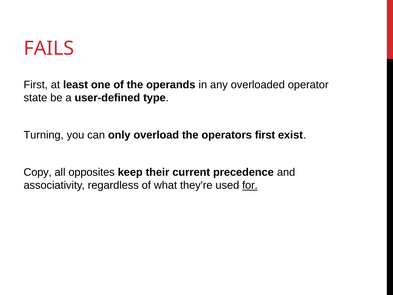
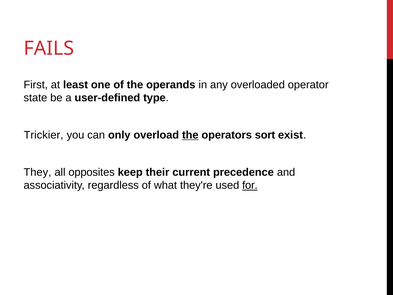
Turning: Turning -> Trickier
the at (190, 135) underline: none -> present
operators first: first -> sort
Copy: Copy -> They
